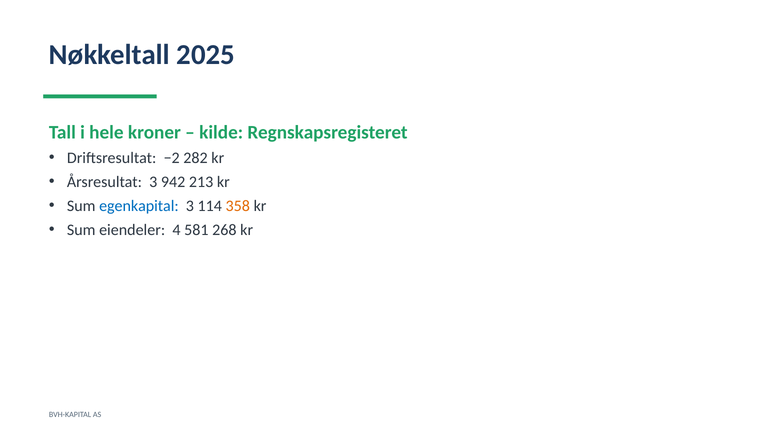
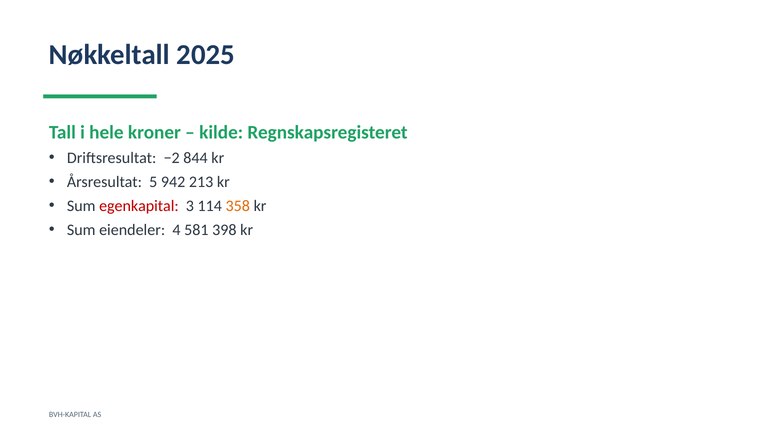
282: 282 -> 844
Årsresultat 3: 3 -> 5
egenkapital colour: blue -> red
268: 268 -> 398
